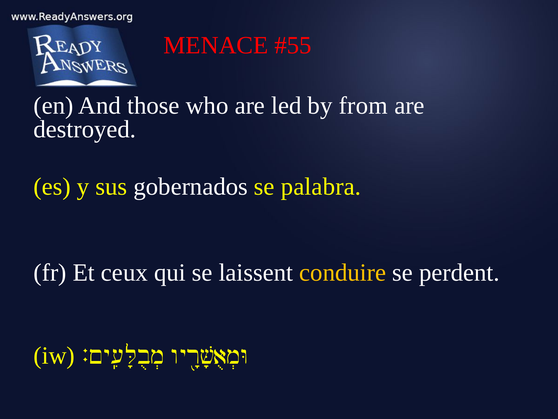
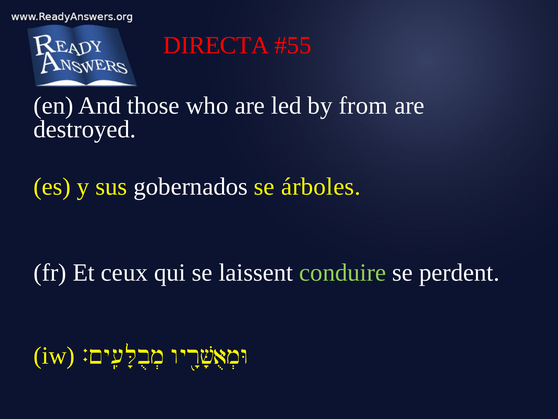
MENACE: MENACE -> DIRECTA
palabra: palabra -> árboles
conduire colour: yellow -> light green
